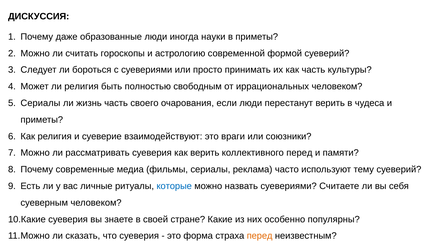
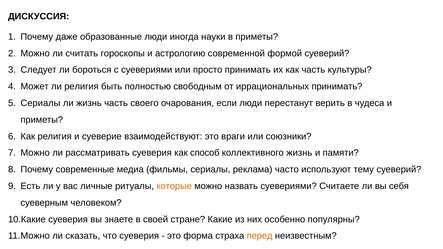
иррациональных человеком: человеком -> принимать
как верить: верить -> способ
коллективного перед: перед -> жизнь
которые colour: blue -> orange
